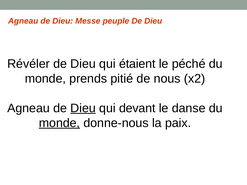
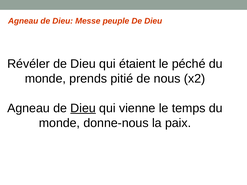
devant: devant -> vienne
danse: danse -> temps
monde at (59, 123) underline: present -> none
